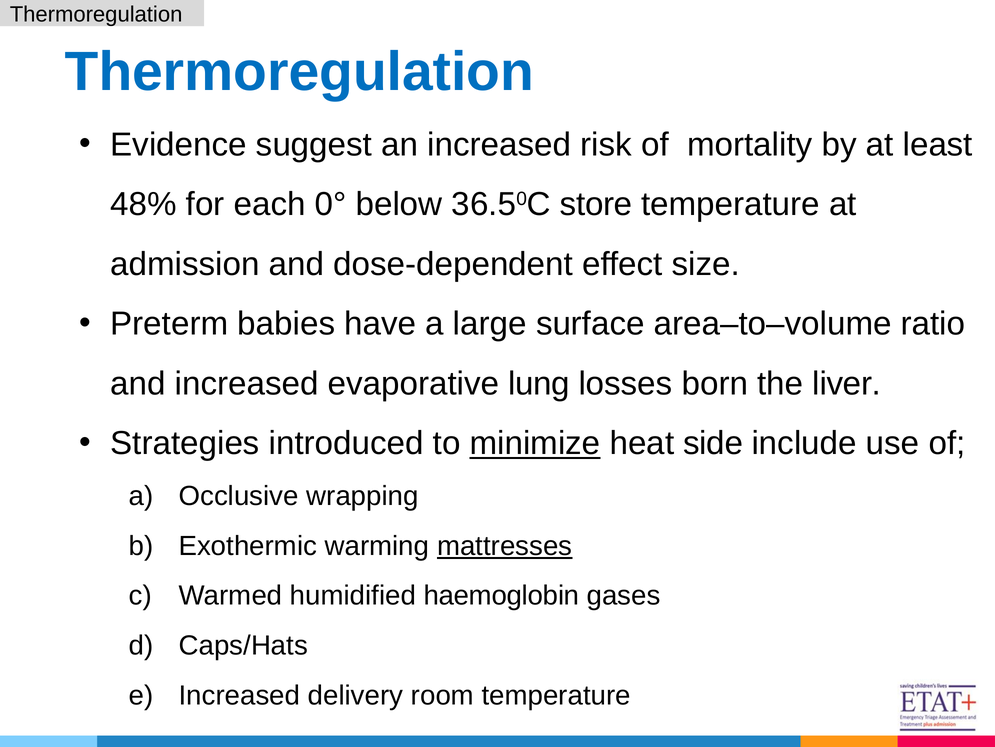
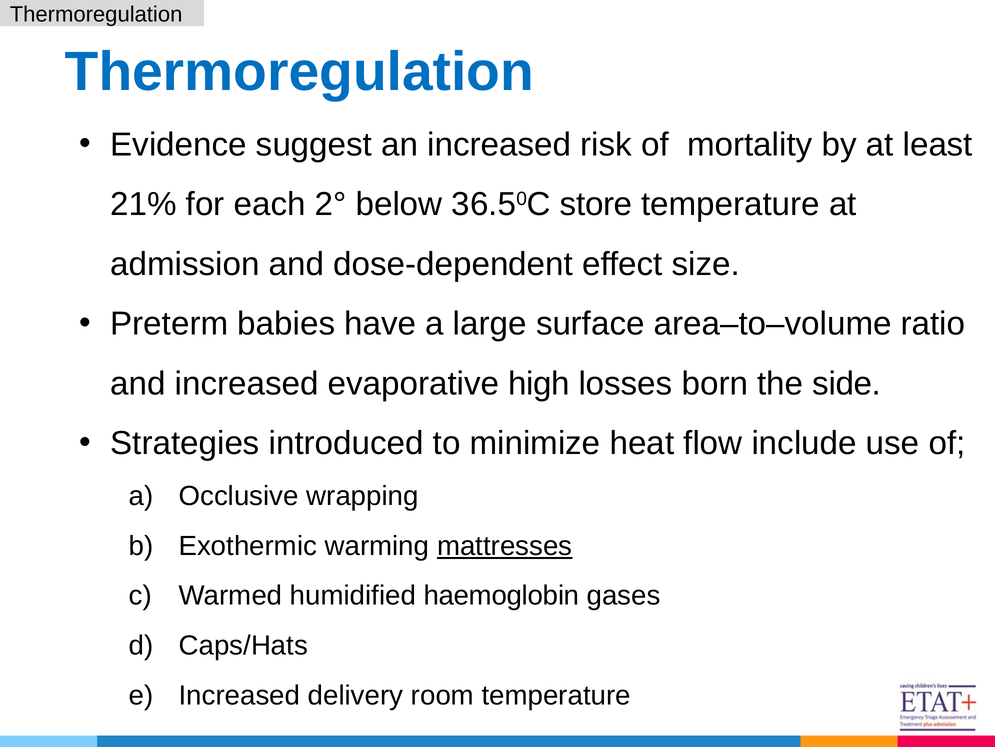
48%: 48% -> 21%
0°: 0° -> 2°
lung: lung -> high
liver: liver -> side
minimize underline: present -> none
side: side -> flow
